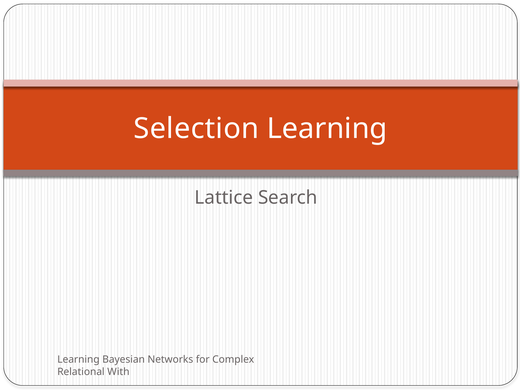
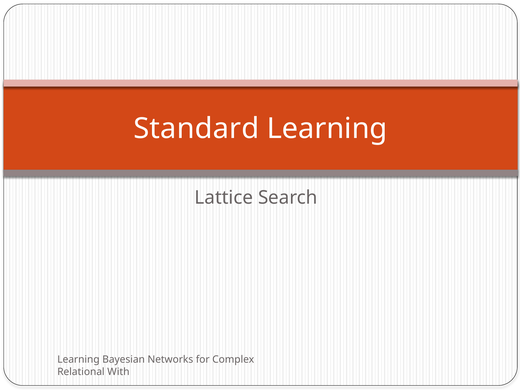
Selection: Selection -> Standard
